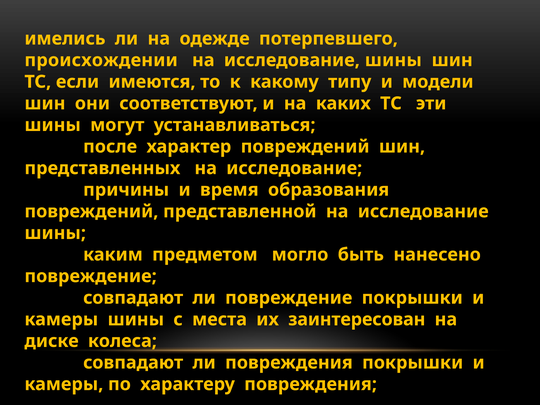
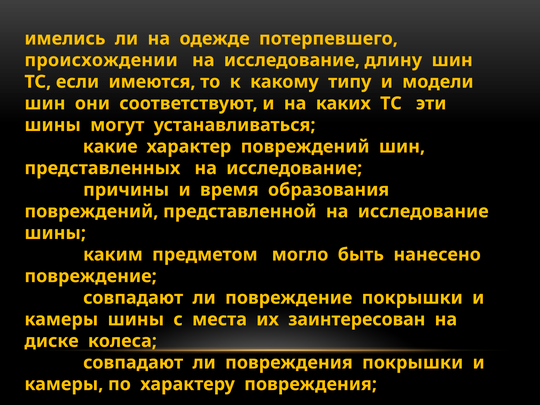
шины at (393, 60): шины -> длину
после: после -> какие
